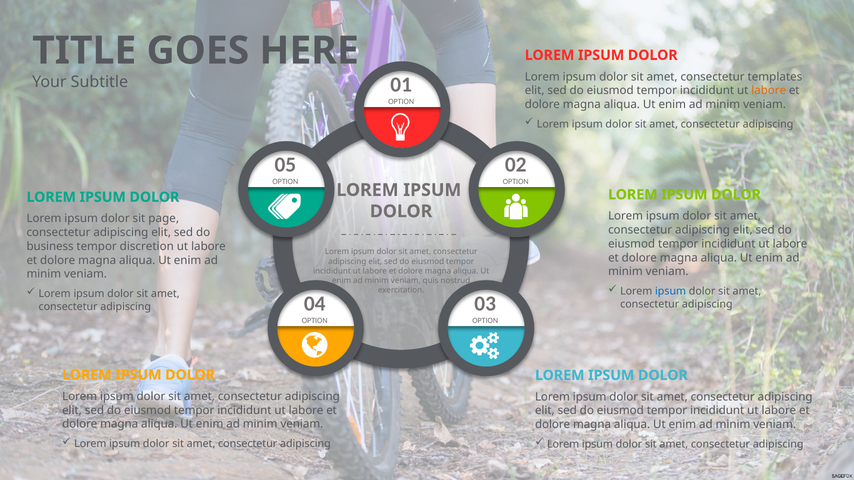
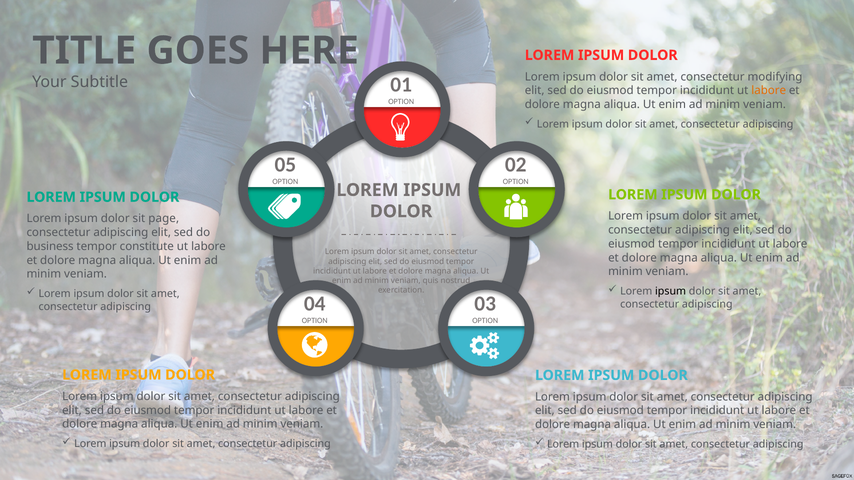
templates: templates -> modifying
discretion: discretion -> constitute
ipsum at (671, 292) colour: blue -> black
